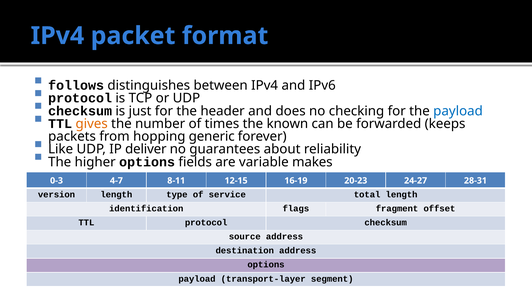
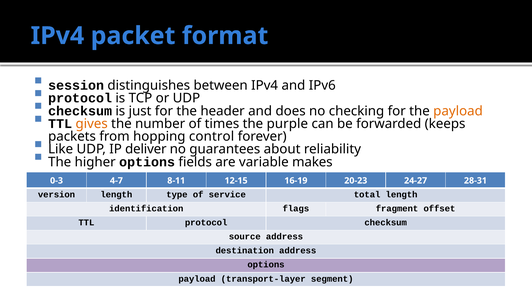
follows: follows -> session
payload at (458, 111) colour: blue -> orange
known: known -> purple
generic: generic -> control
